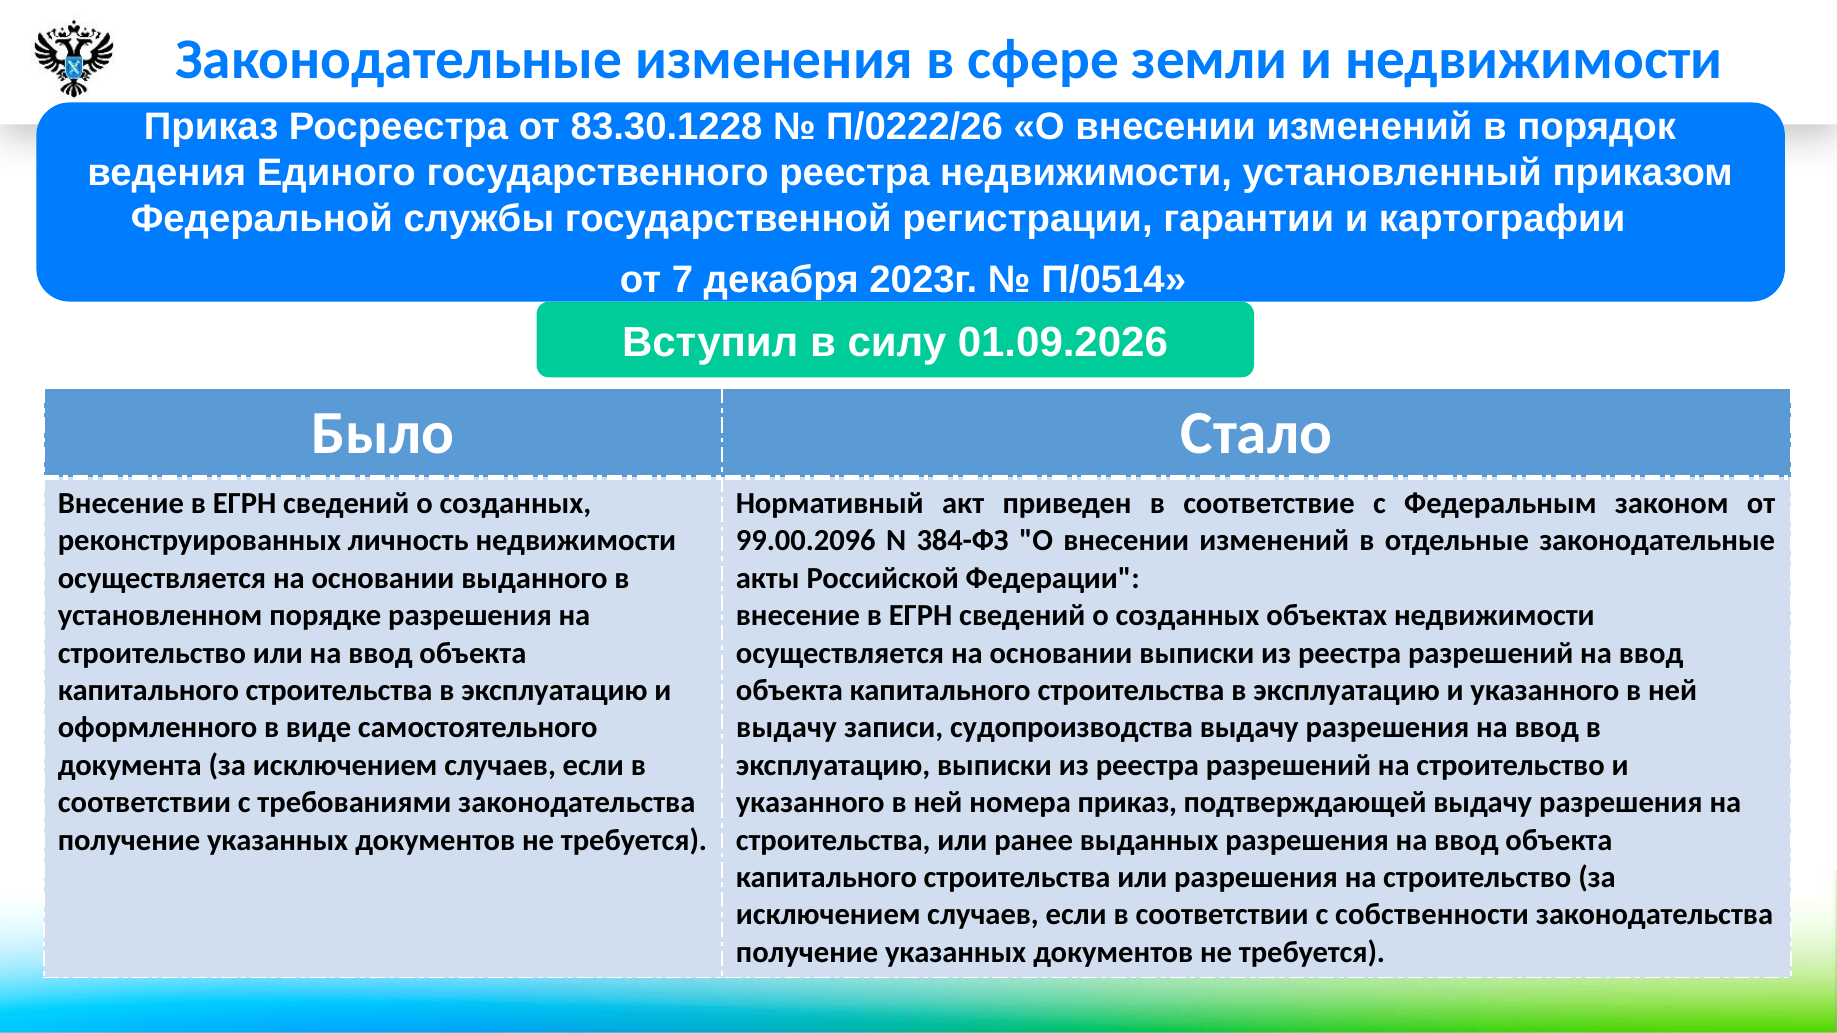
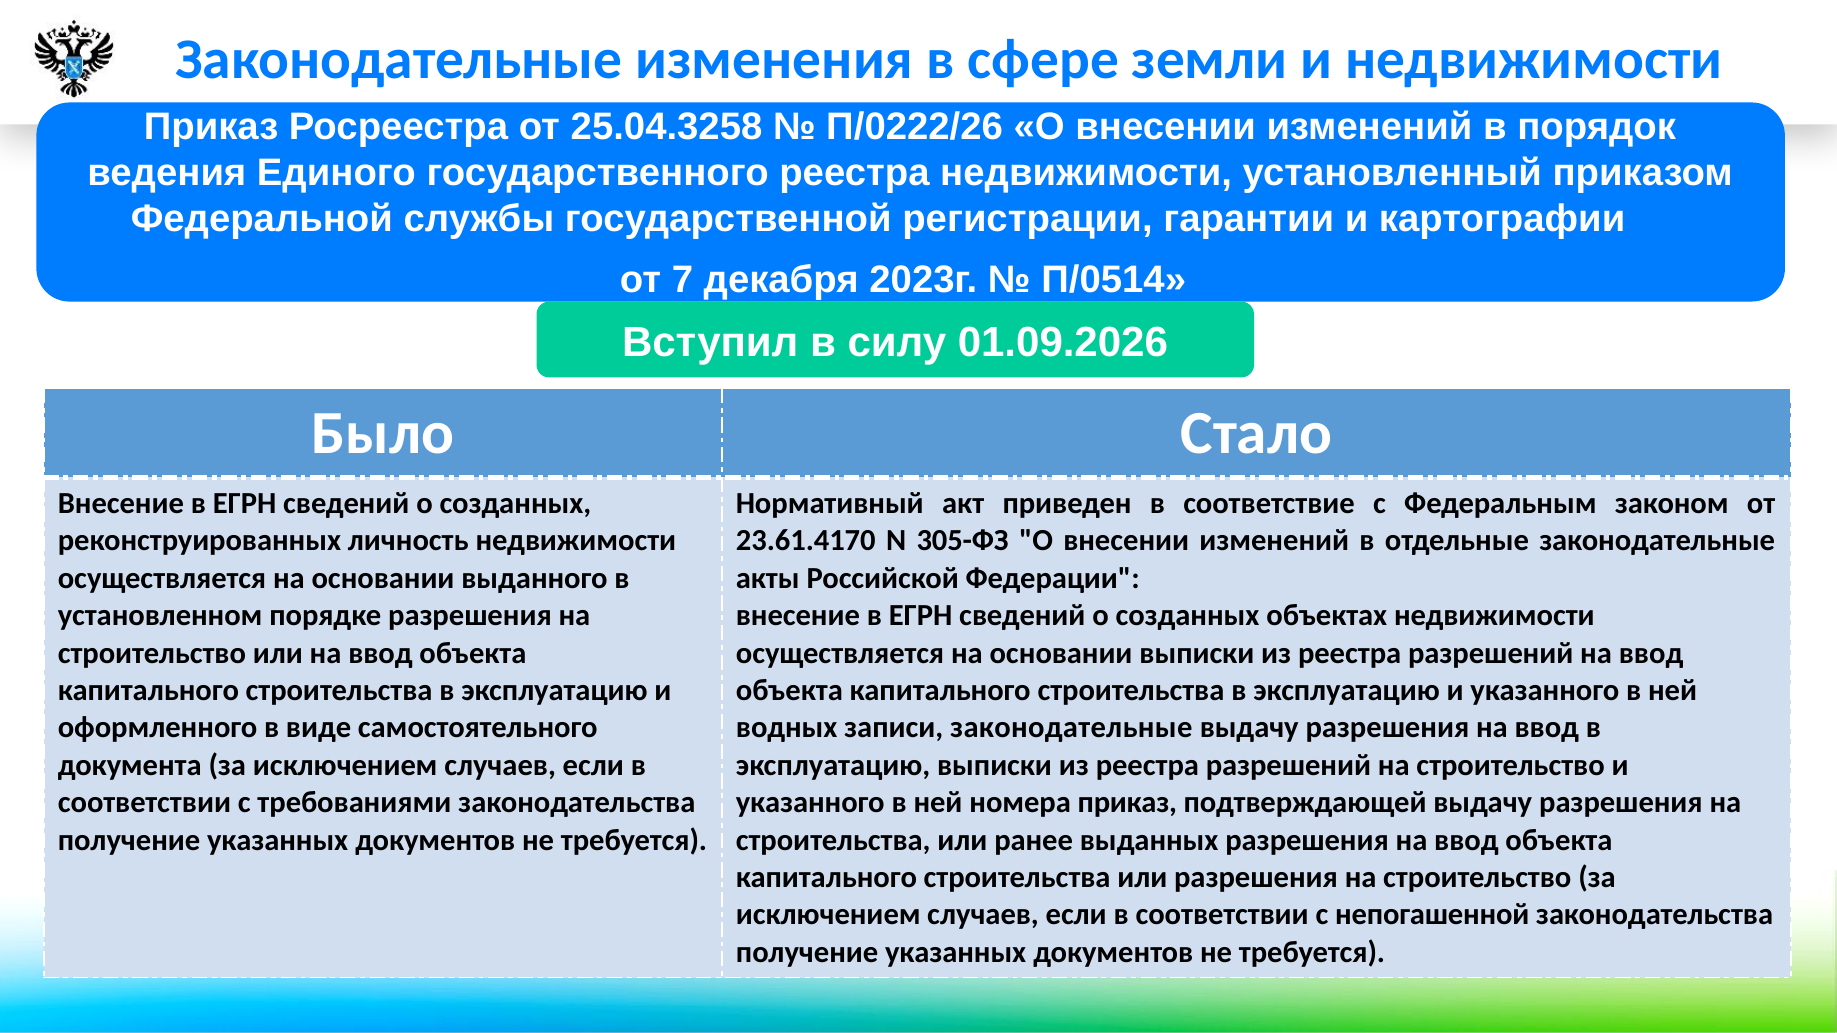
83.30.1228: 83.30.1228 -> 25.04.3258
99.00.2096: 99.00.2096 -> 23.61.4170
384-ФЗ: 384-ФЗ -> 305-ФЗ
выдачу at (787, 728): выдачу -> водных
записи судопроизводства: судопроизводства -> законодательные
собственности: собственности -> непогашенной
